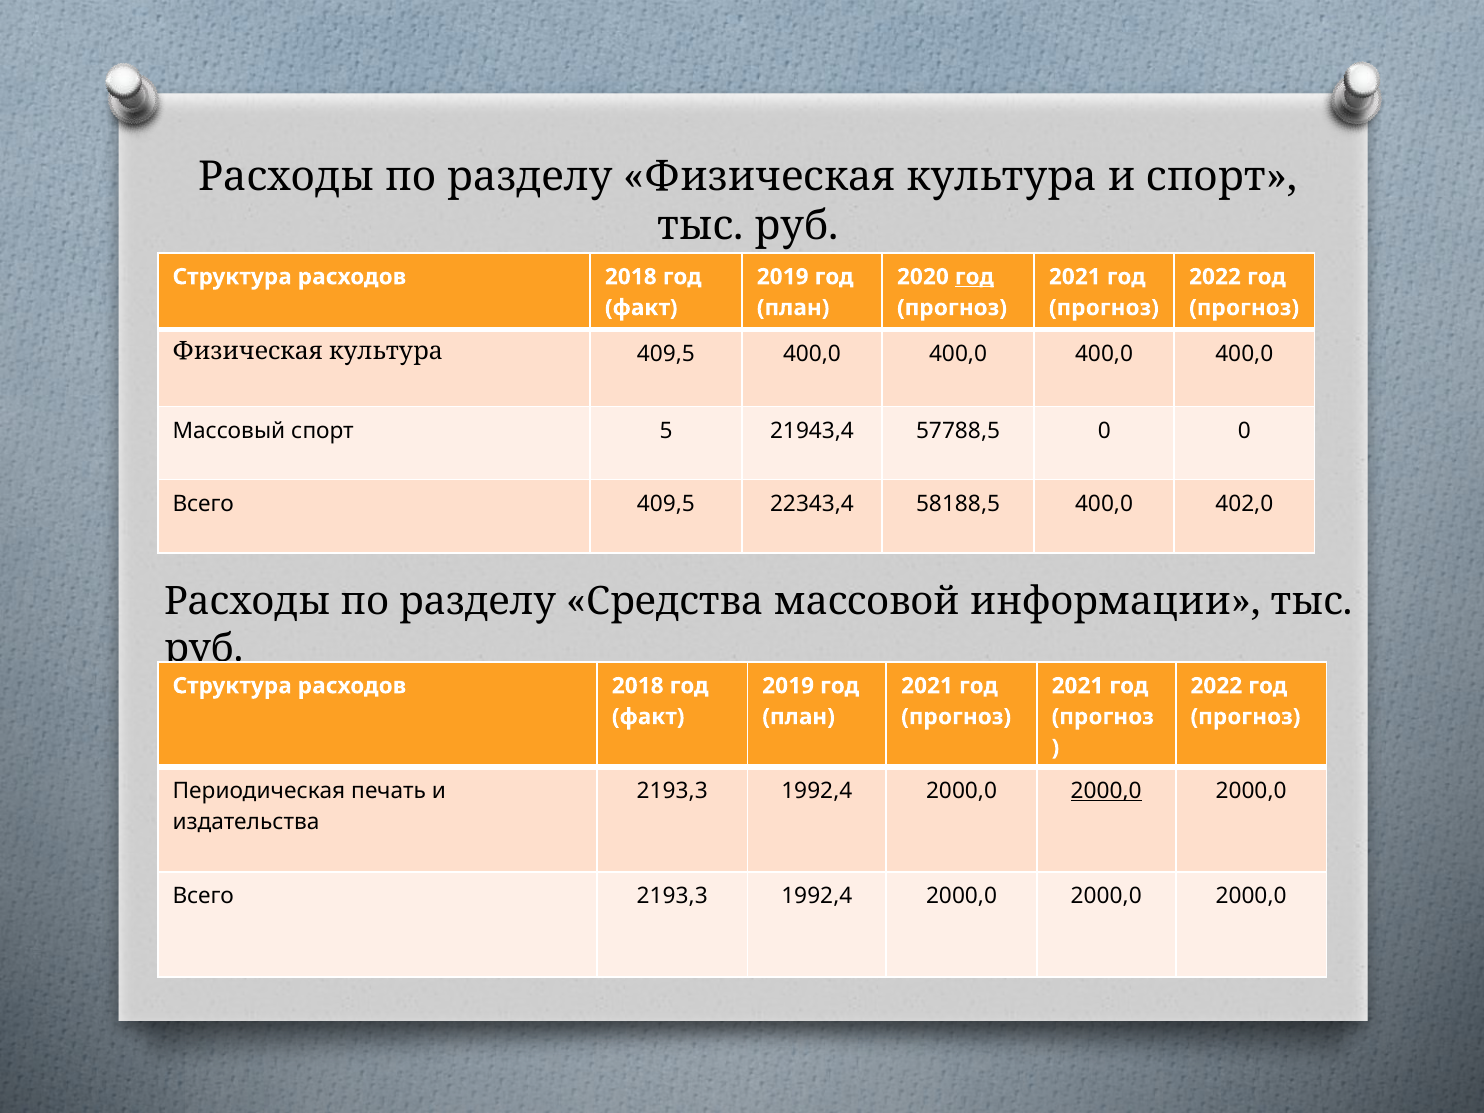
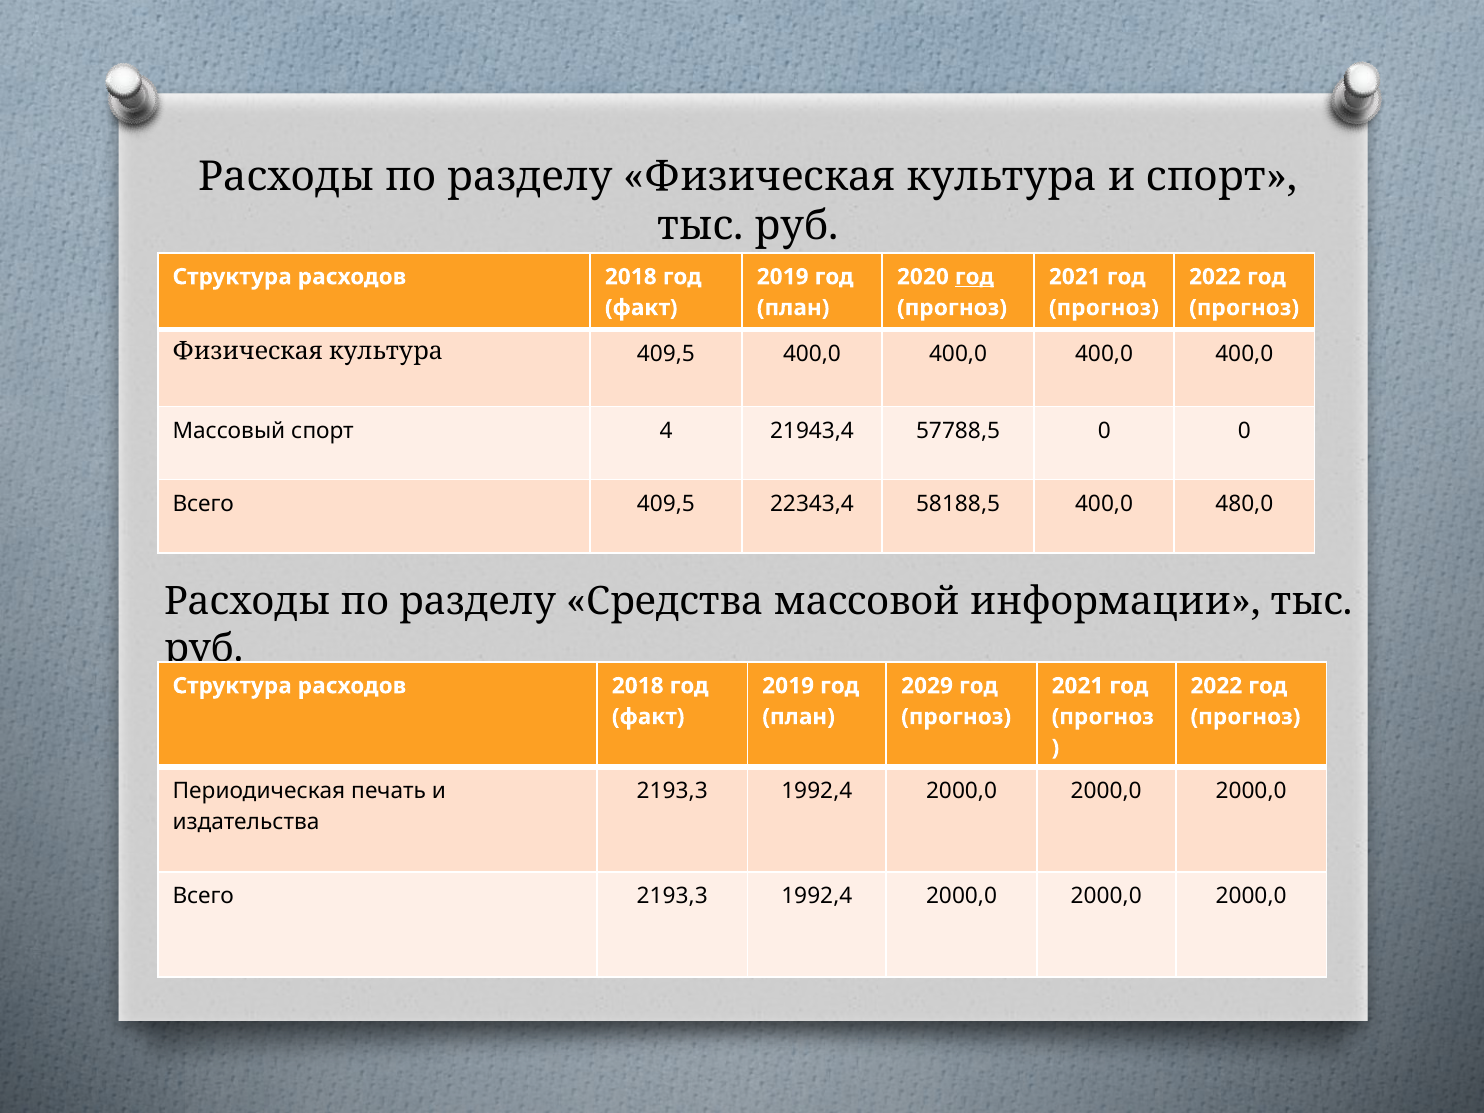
5: 5 -> 4
402,0: 402,0 -> 480,0
2021 at (927, 686): 2021 -> 2029
2000,0 at (1106, 791) underline: present -> none
